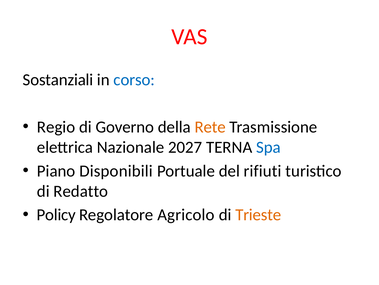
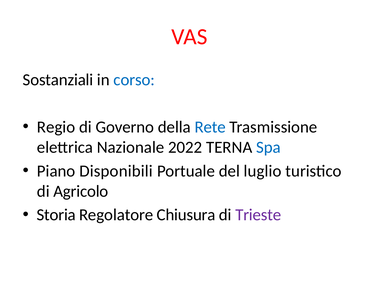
Rete colour: orange -> blue
2027: 2027 -> 2022
rifiuti: rifiuti -> luglio
Redatto: Redatto -> Agricolo
Policy: Policy -> Storia
Agricolo: Agricolo -> Chiusura
Trieste colour: orange -> purple
